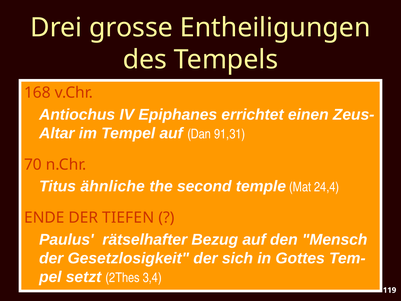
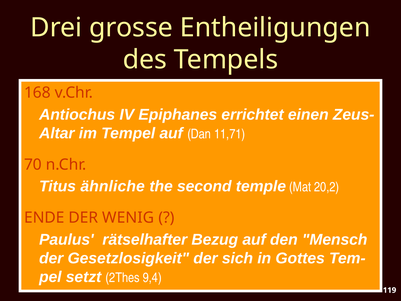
91,31: 91,31 -> 11,71
24,4: 24,4 -> 20,2
TIEFEN: TIEFEN -> WENIG
3,4: 3,4 -> 9,4
